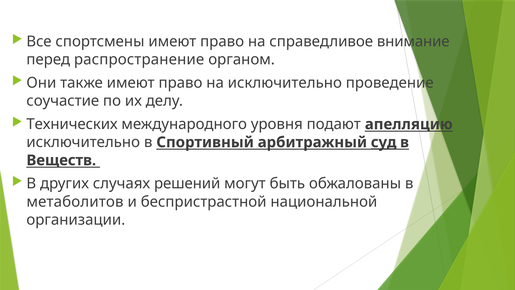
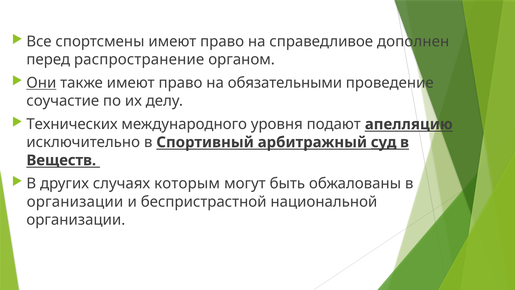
внимание: внимание -> дополнен
Они underline: none -> present
на исключительно: исключительно -> обязательными
решений: решений -> которым
метаболитов at (75, 201): метаболитов -> организации
